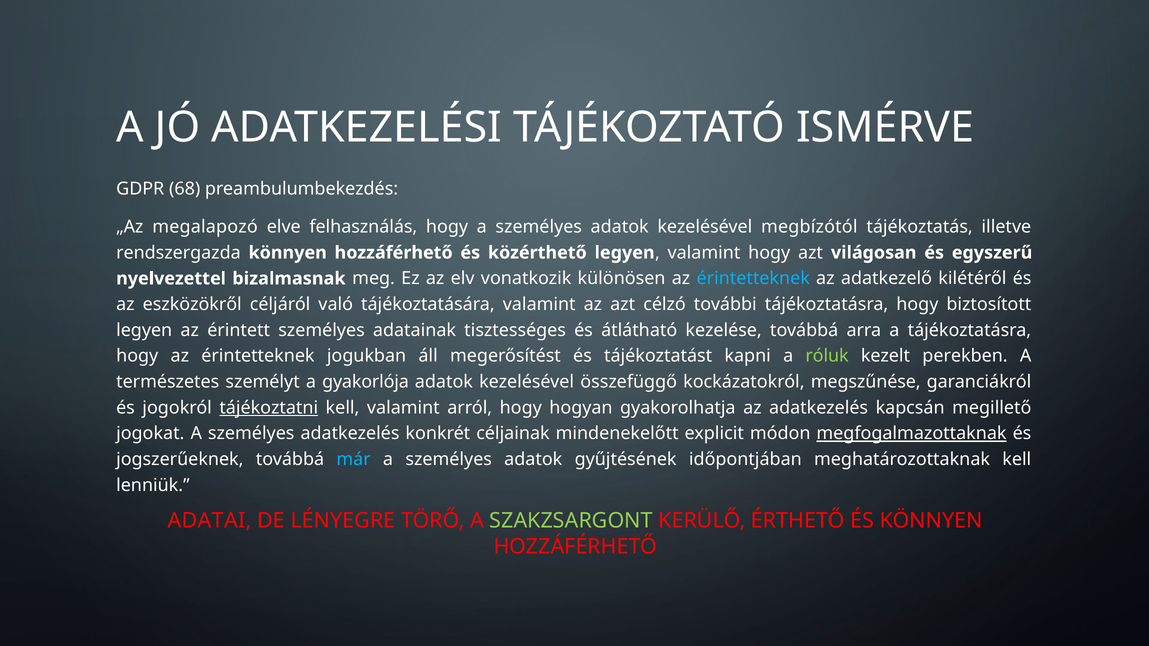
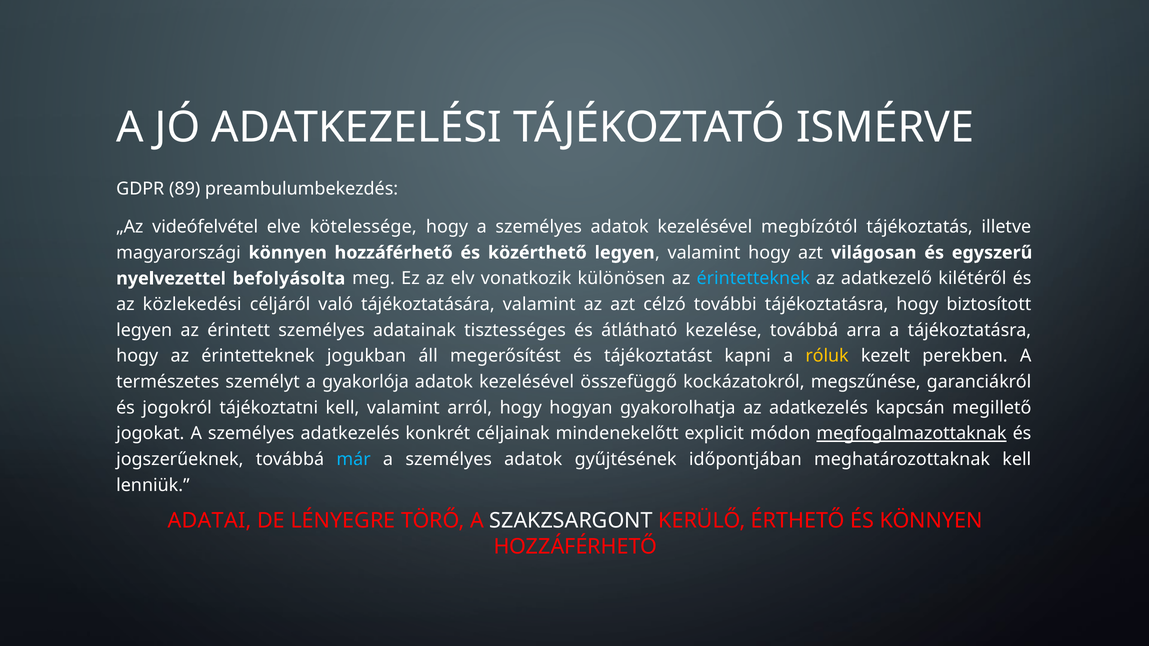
68: 68 -> 89
megalapozó: megalapozó -> videófelvétel
felhasználás: felhasználás -> kötelessége
rendszergazda: rendszergazda -> magyarországi
bizalmasnak: bizalmasnak -> befolyásolta
eszközökről: eszközökről -> közlekedési
róluk colour: light green -> yellow
tájékoztatni underline: present -> none
SZAKZSARGONT colour: light green -> white
